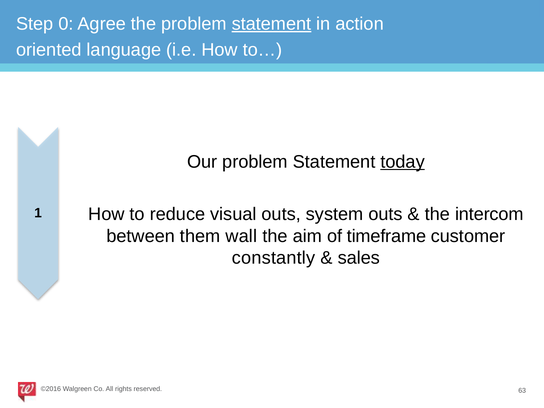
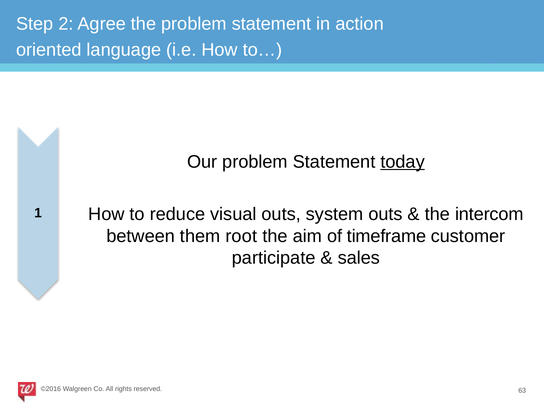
0: 0 -> 2
statement at (271, 24) underline: present -> none
wall: wall -> root
constantly: constantly -> participate
